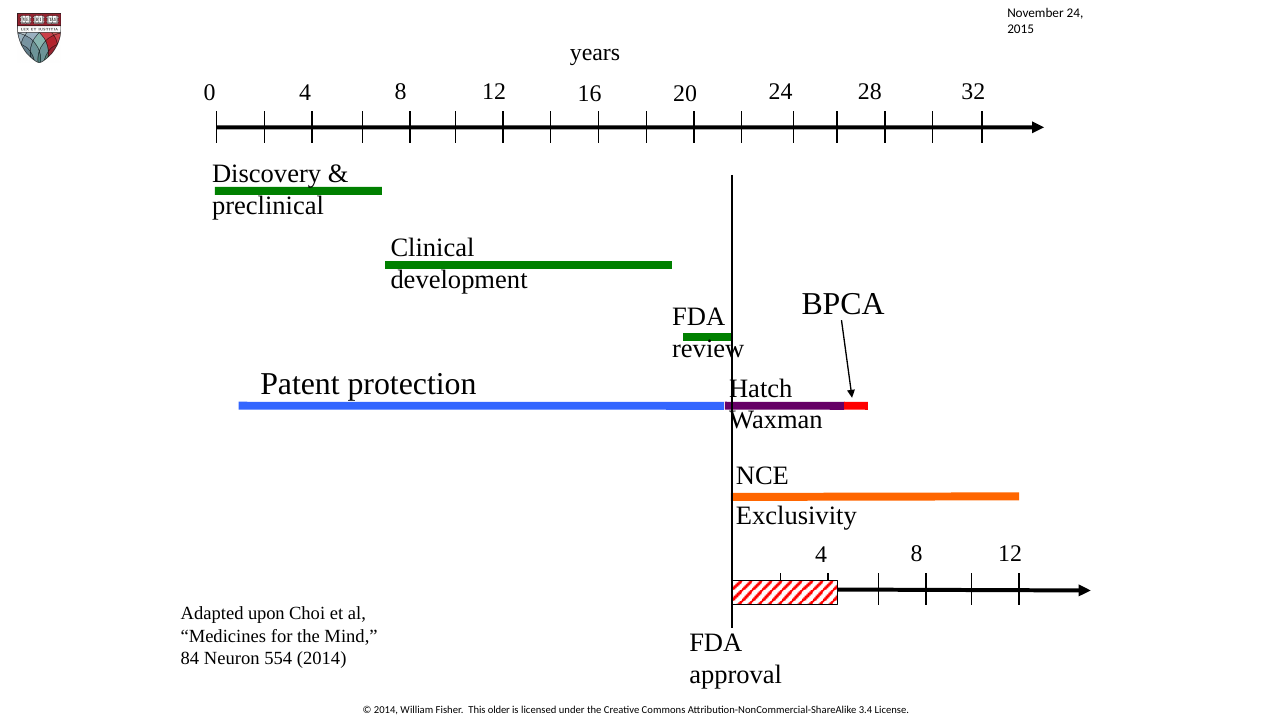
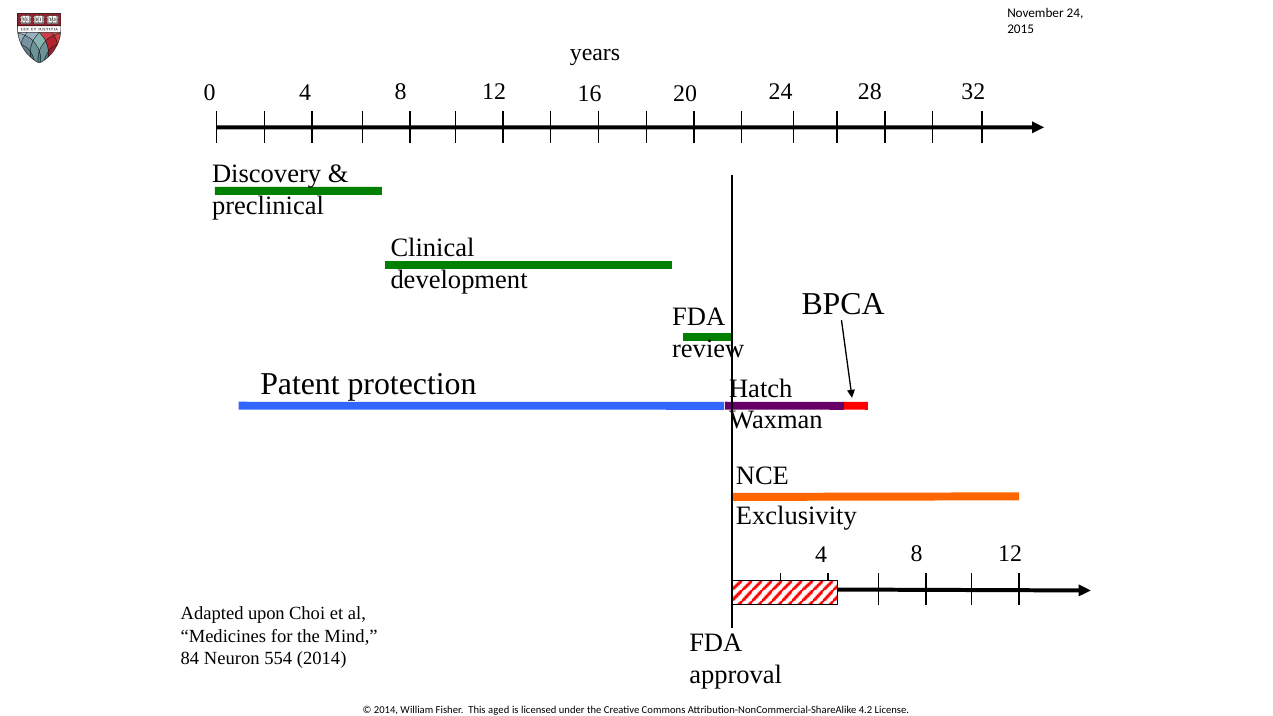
older: older -> aged
3.4: 3.4 -> 4.2
